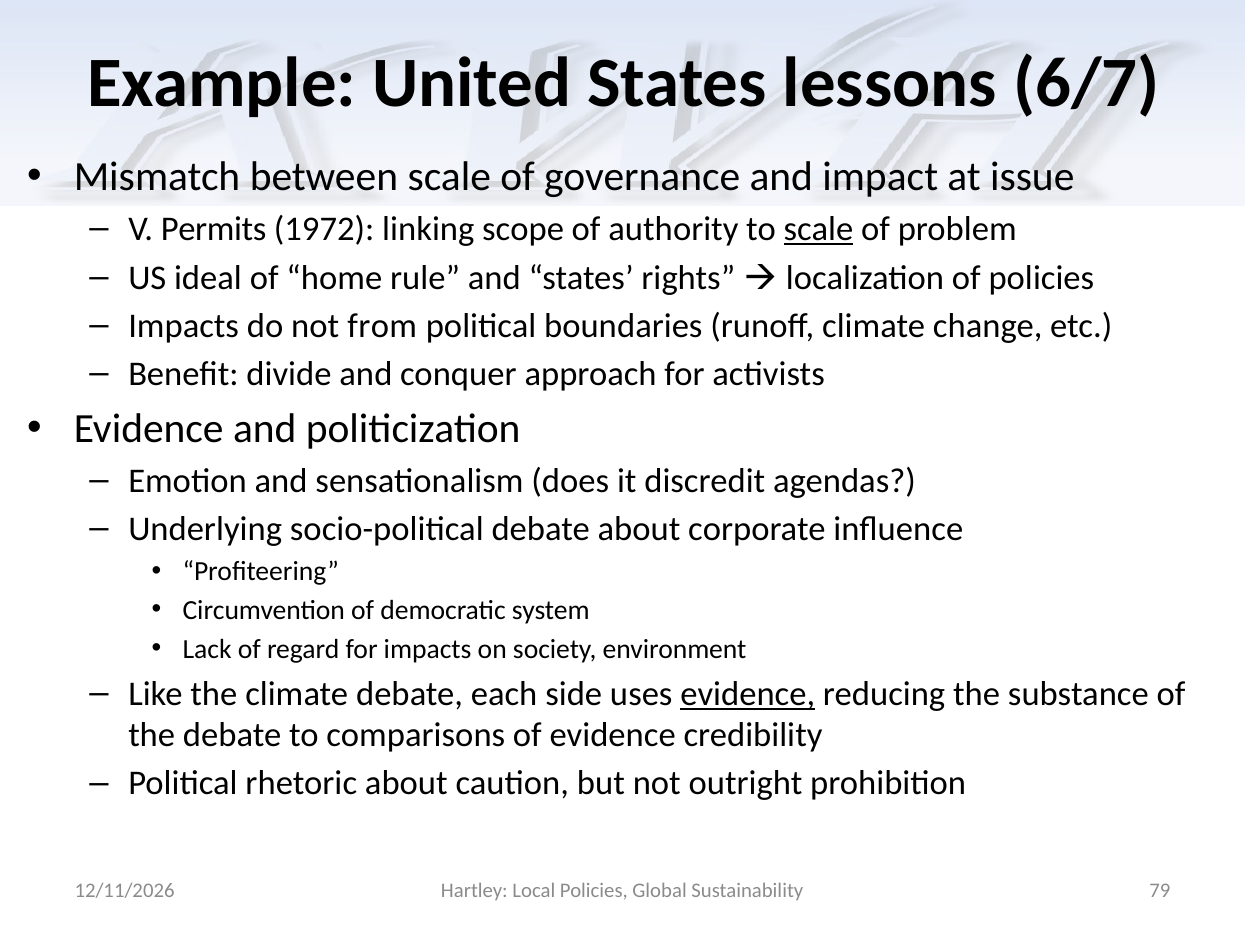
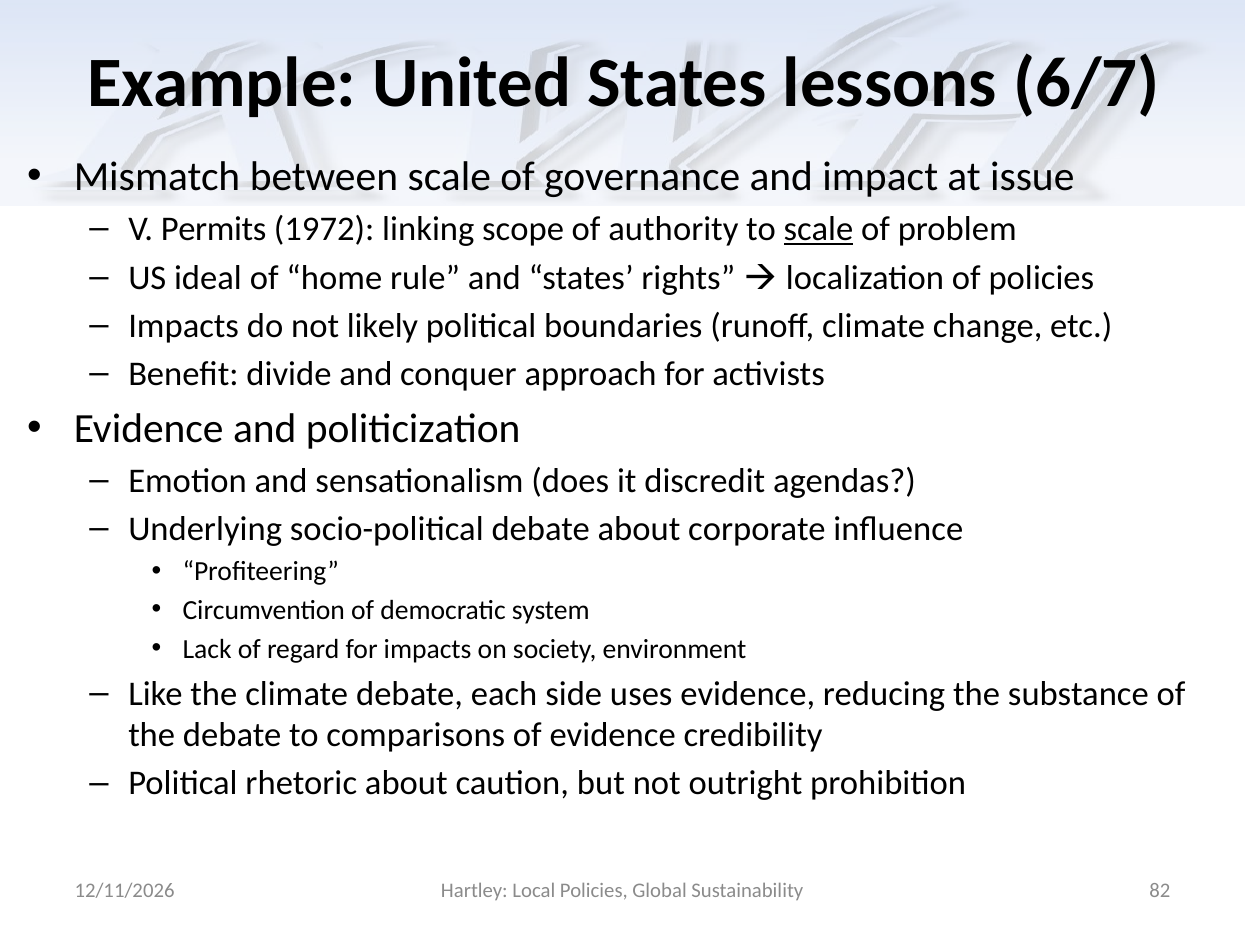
from: from -> likely
evidence at (748, 694) underline: present -> none
79: 79 -> 82
